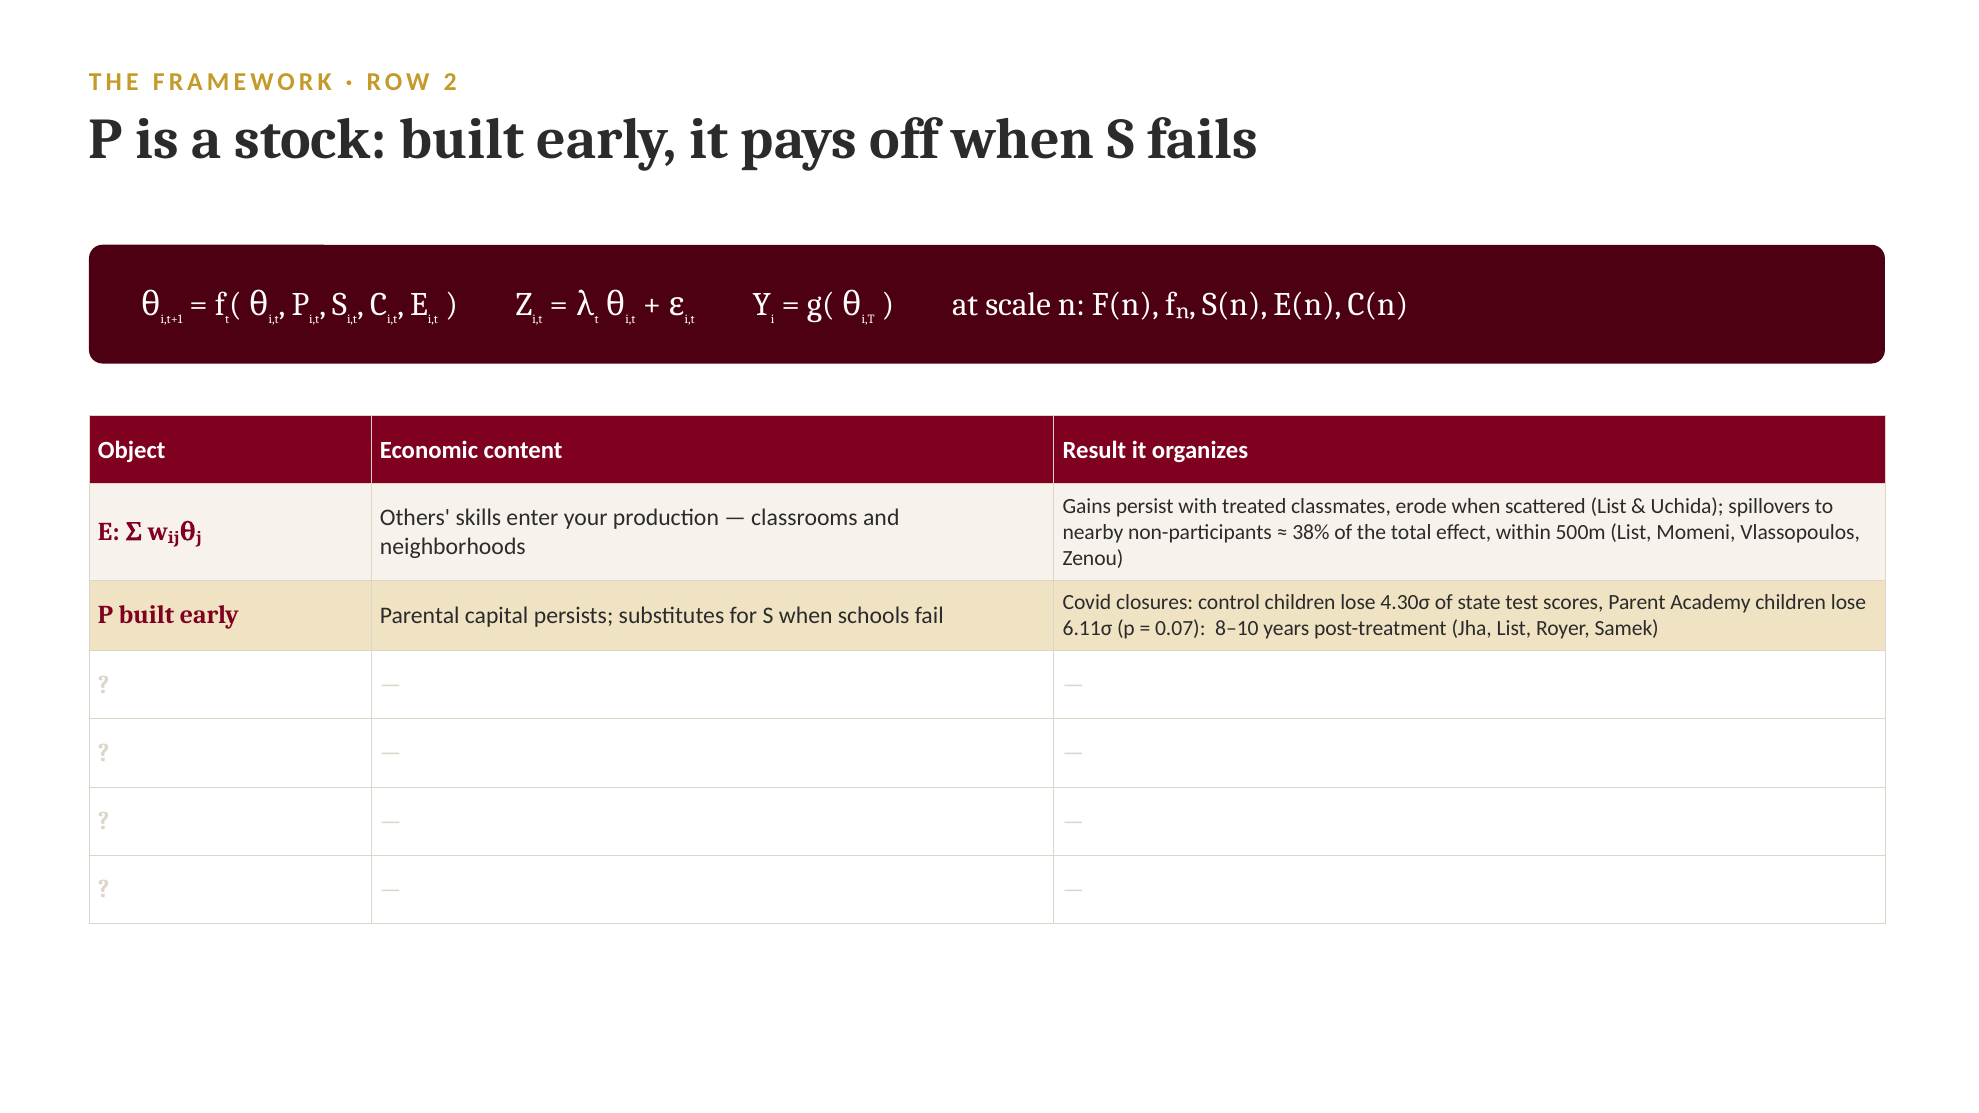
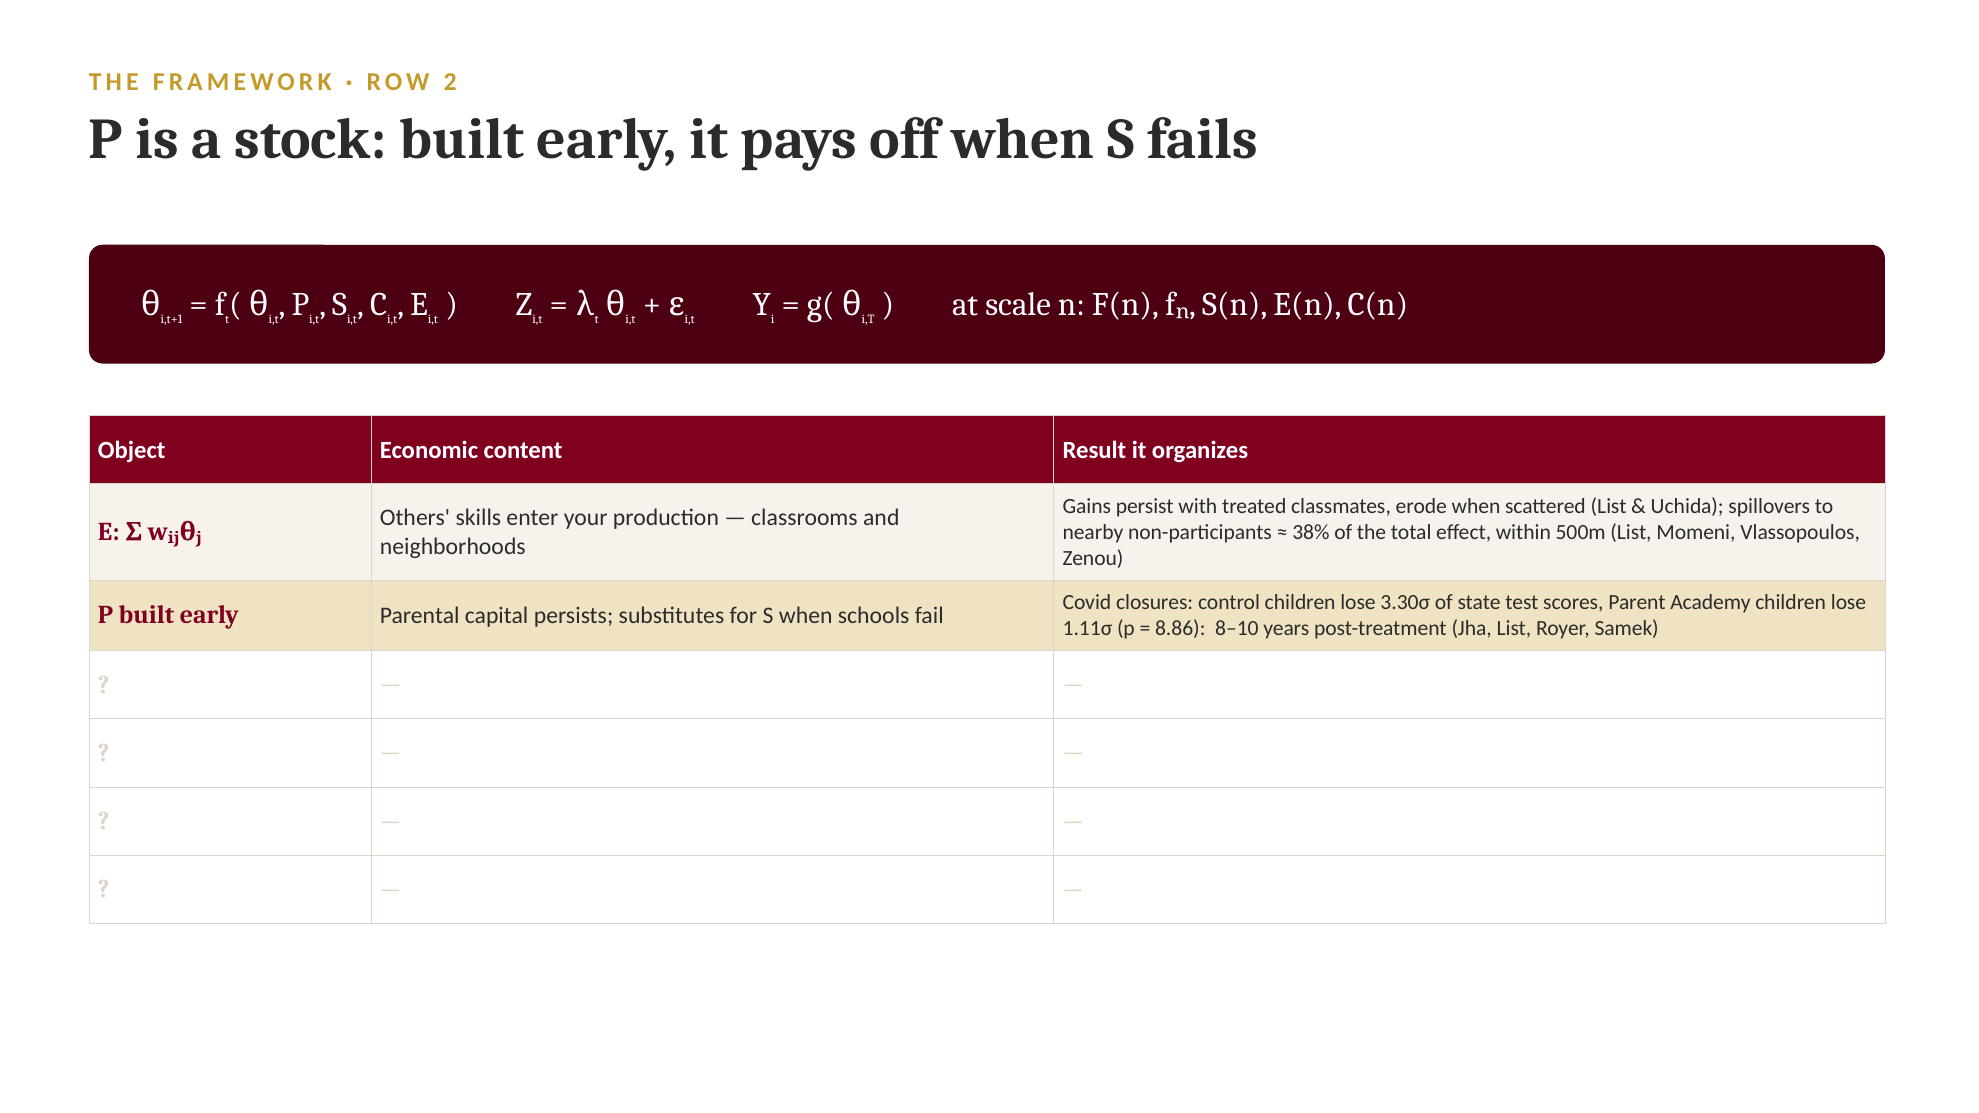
4.30σ: 4.30σ -> 3.30σ
6.11σ: 6.11σ -> 1.11σ
0.07: 0.07 -> 8.86
